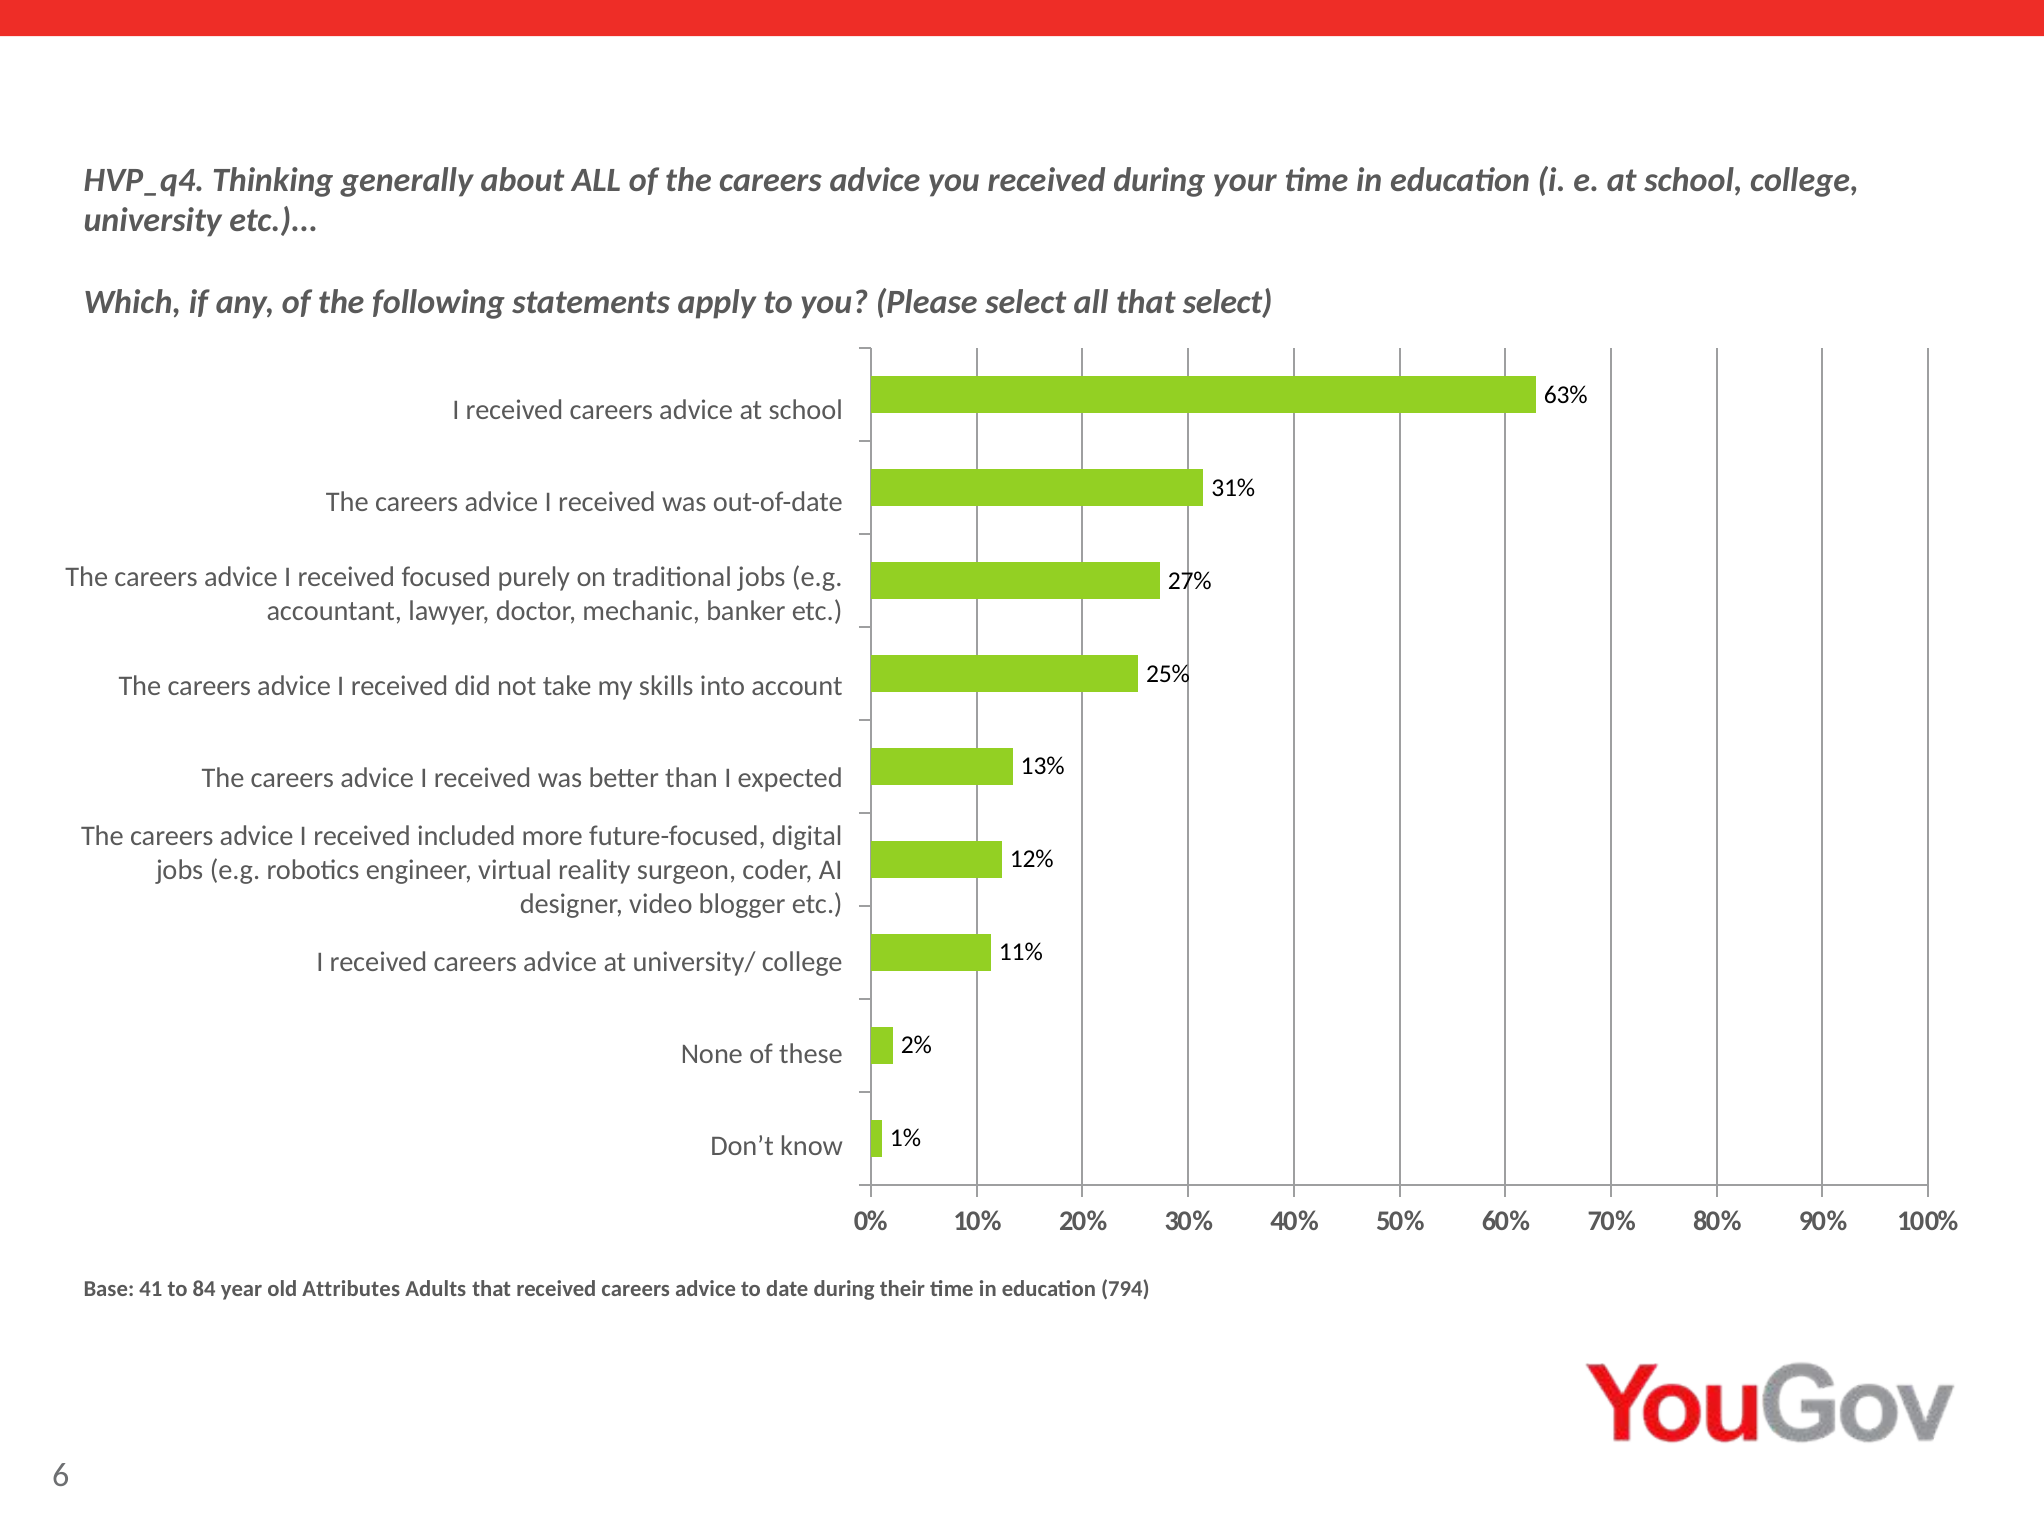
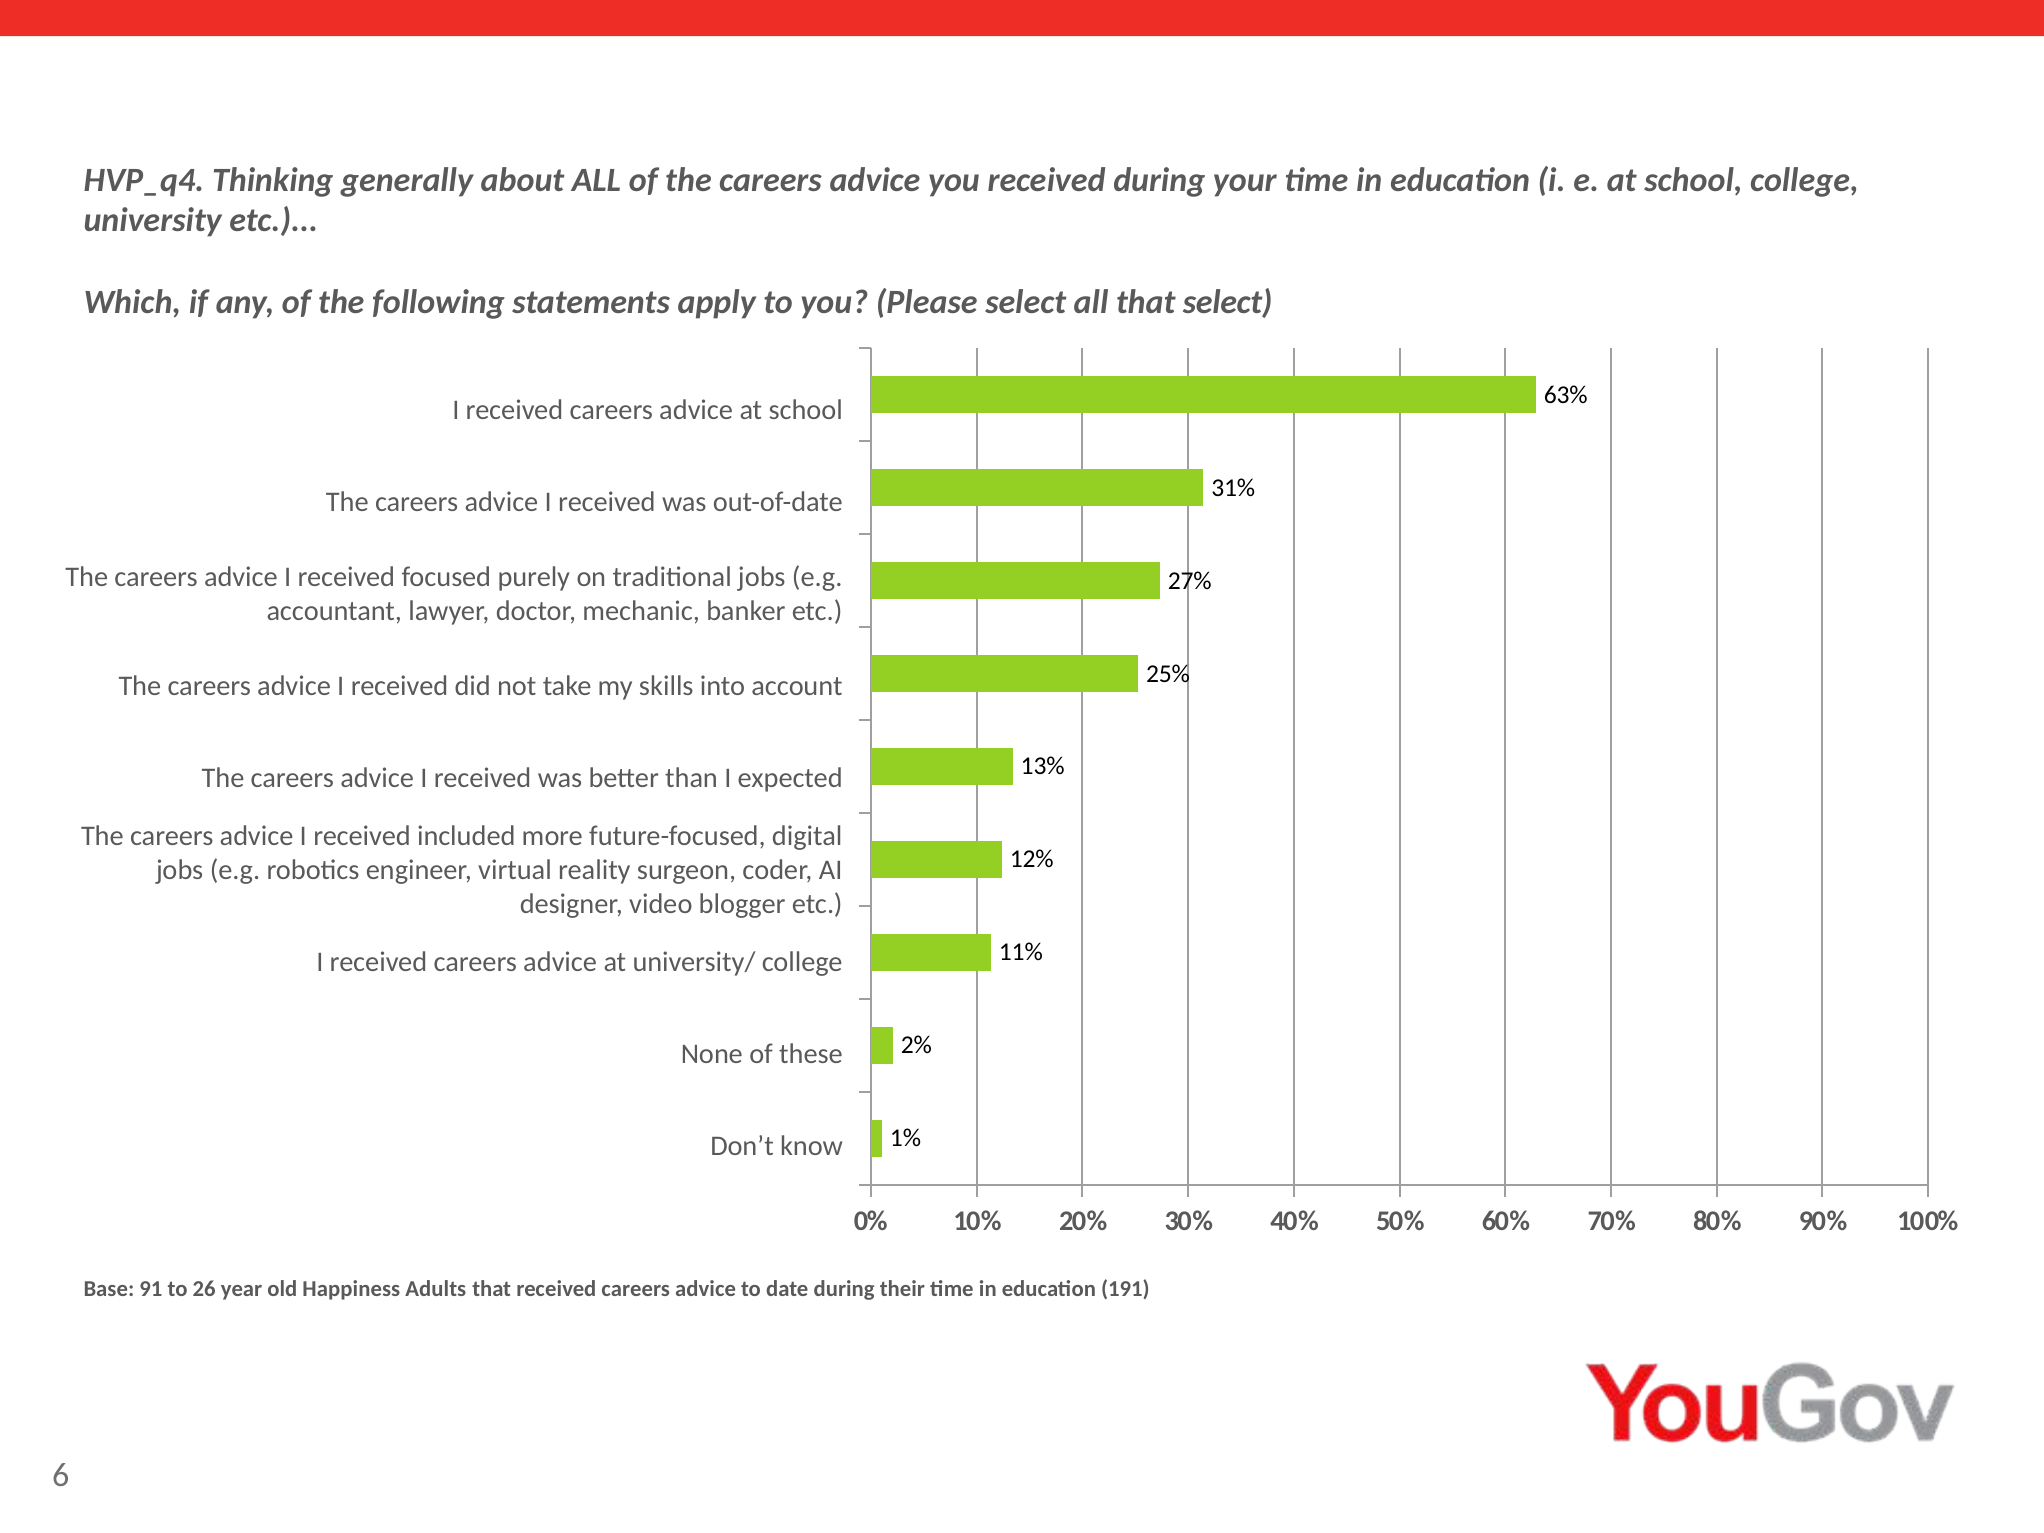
41: 41 -> 91
84: 84 -> 26
Attributes: Attributes -> Happiness
794: 794 -> 191
